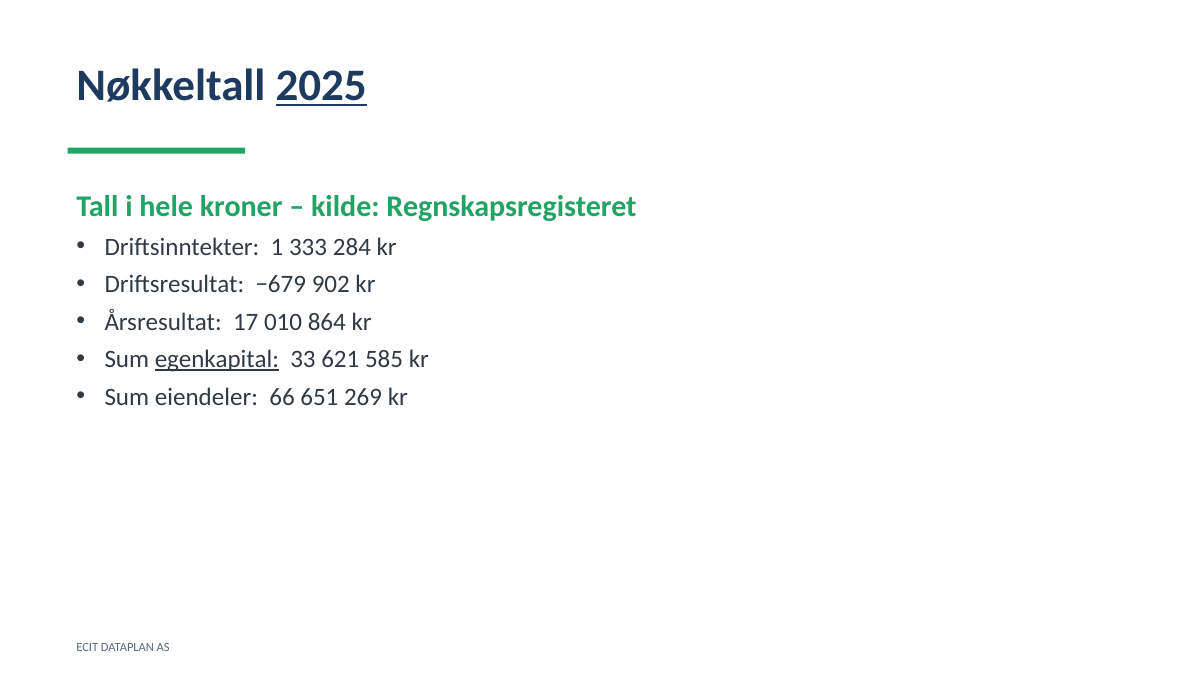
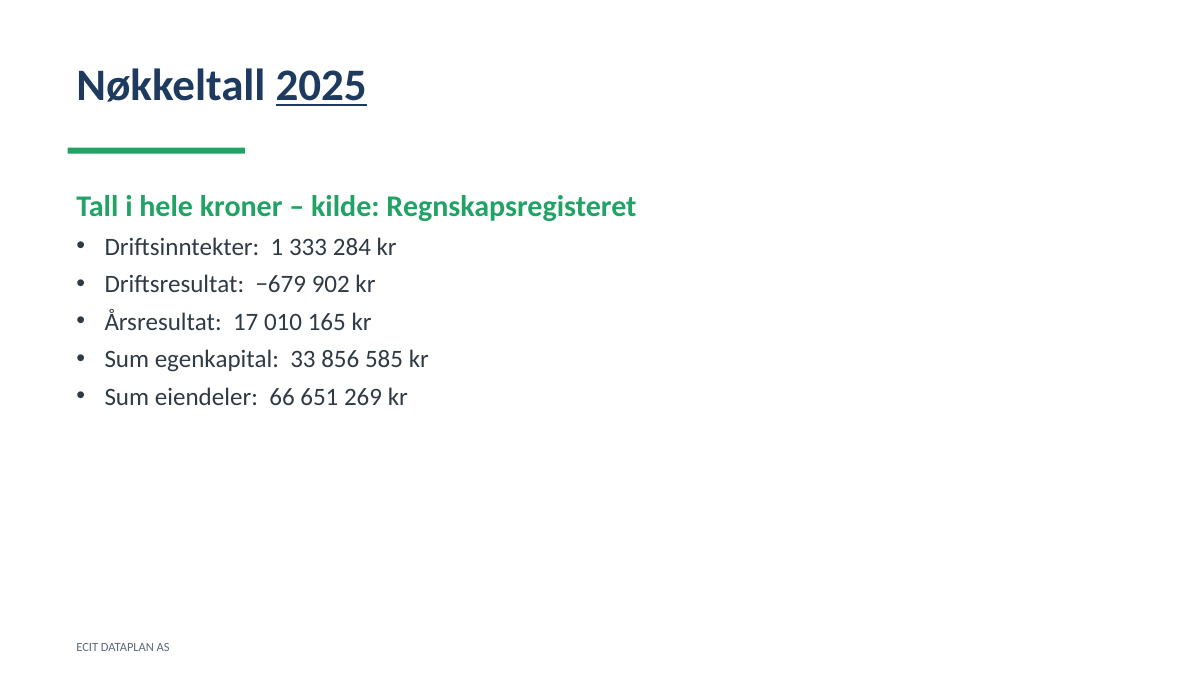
864: 864 -> 165
egenkapital underline: present -> none
621: 621 -> 856
